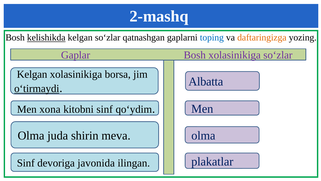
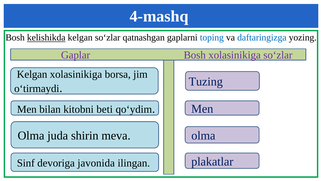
2-mashq: 2-mashq -> 4-mashq
daftaringizga colour: orange -> blue
Albatta: Albatta -> Tuzing
o‘tirmaydi underline: present -> none
xona: xona -> bilan
kitobni sinf: sinf -> beti
